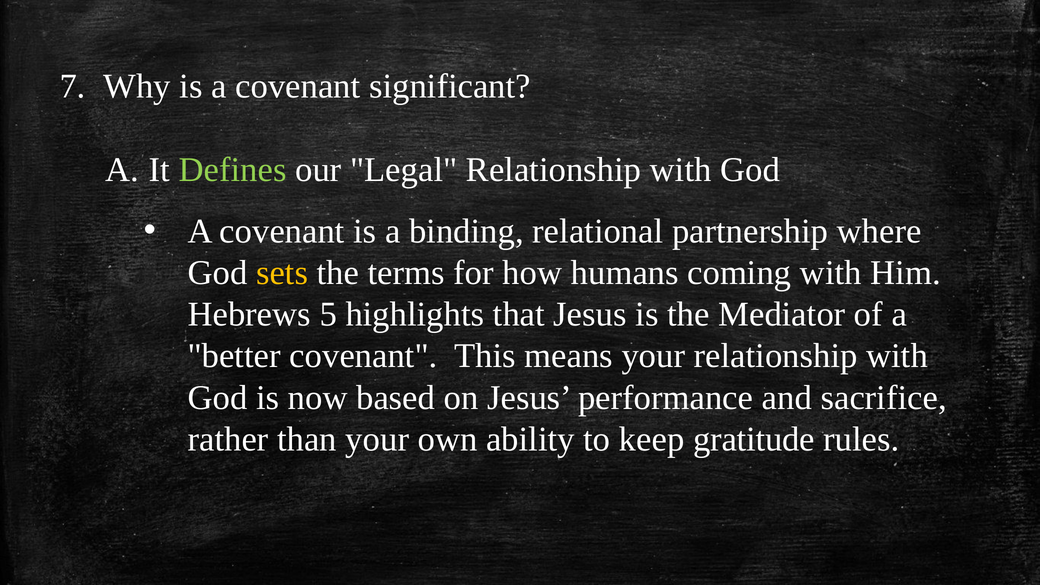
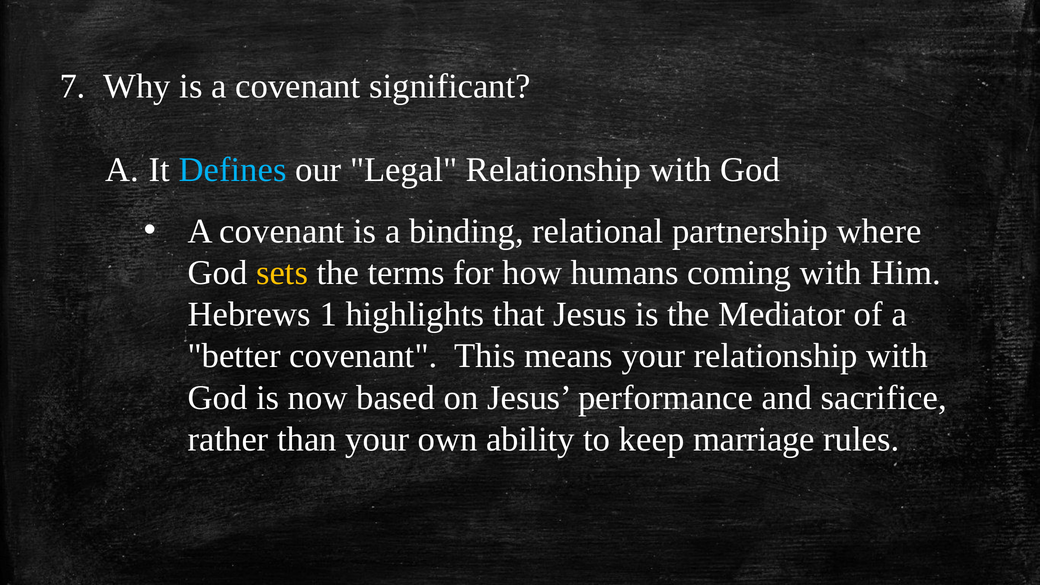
Defines colour: light green -> light blue
5: 5 -> 1
gratitude: gratitude -> marriage
